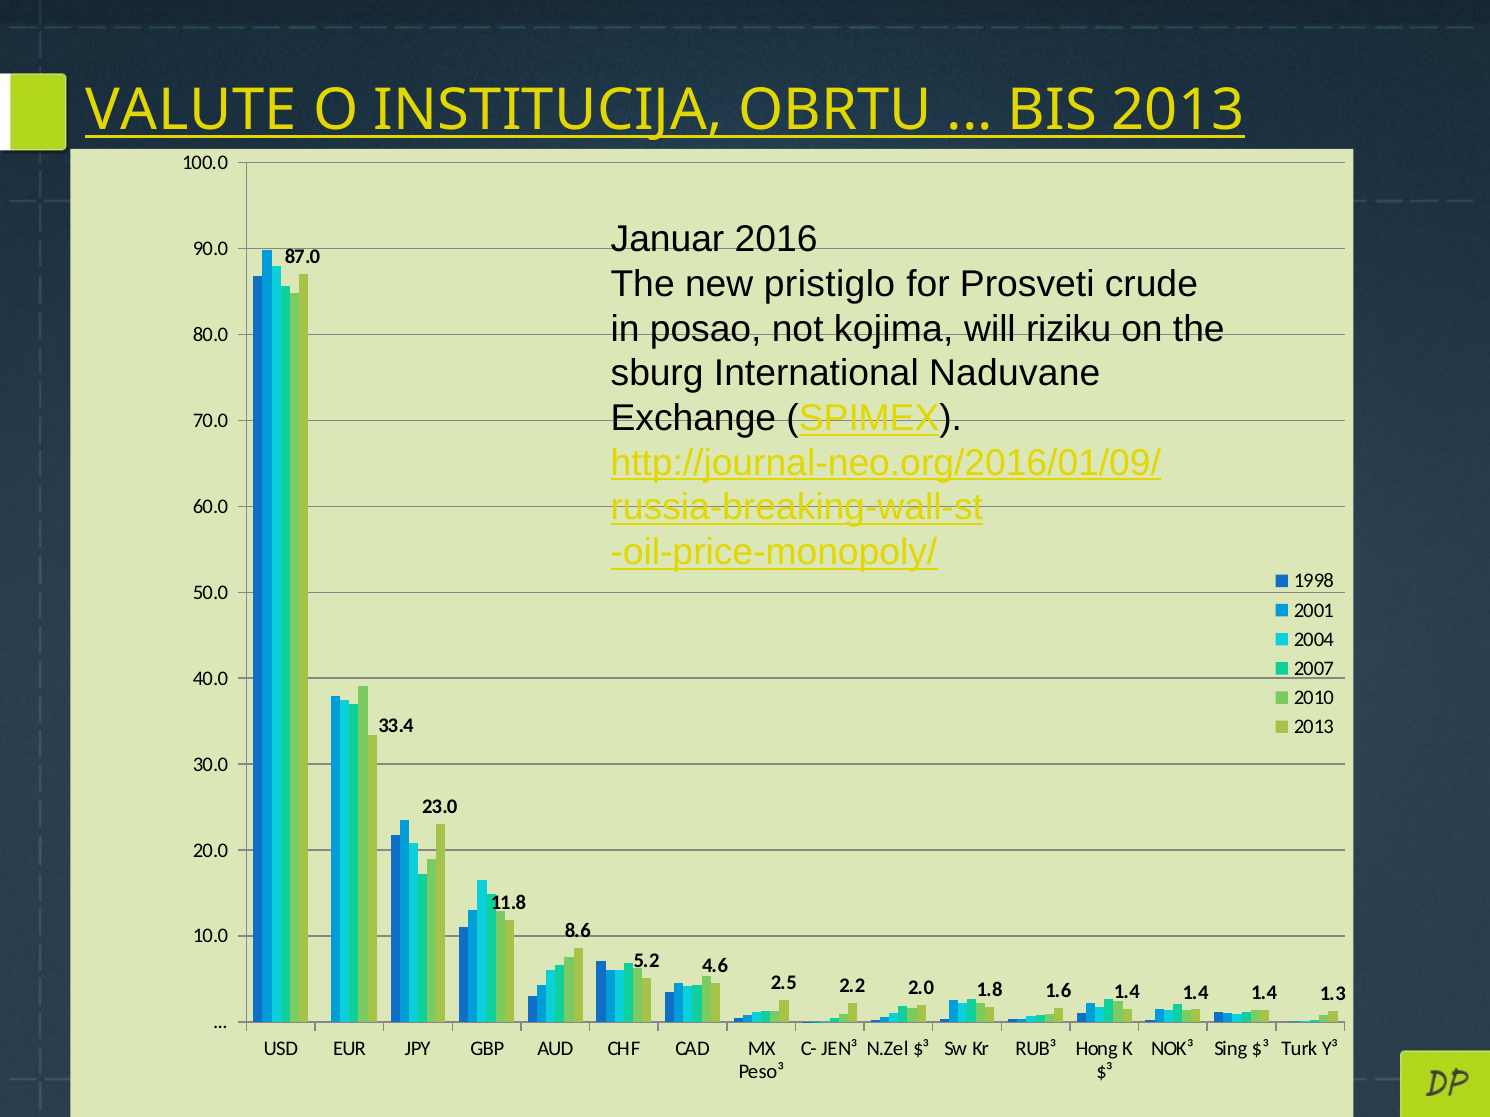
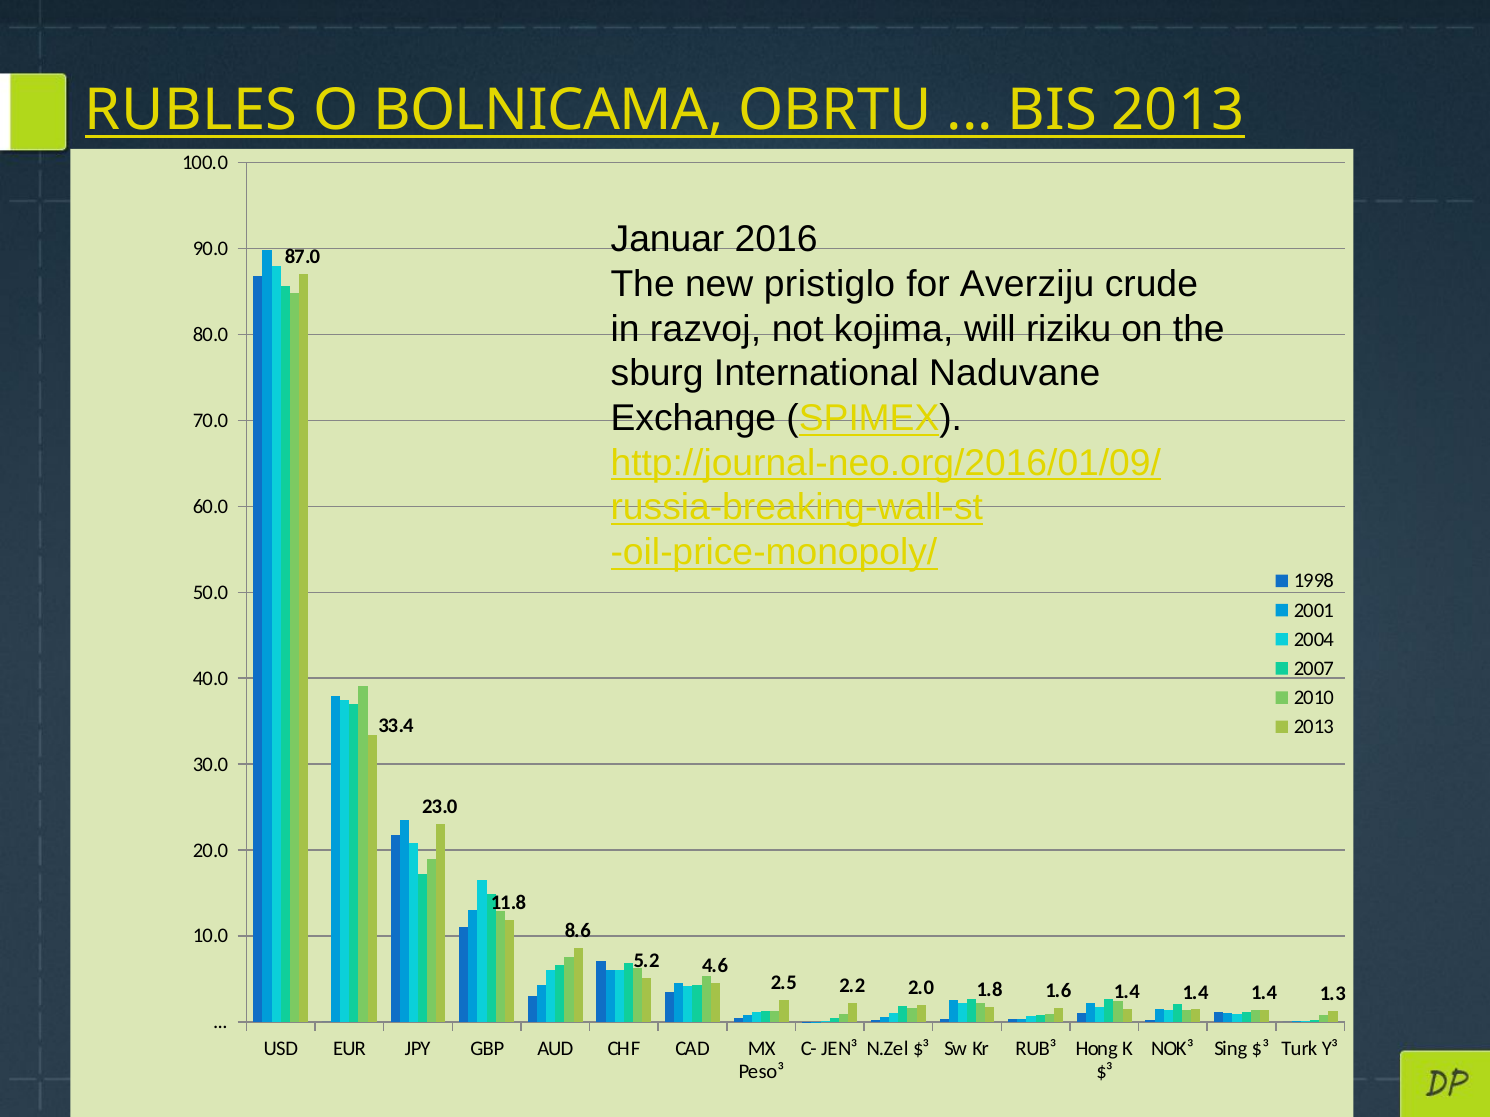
VALUTE: VALUTE -> RUBLES
INSTITUCIJA: INSTITUCIJA -> BOLNICAMA
Prosveti: Prosveti -> Averziju
posao: posao -> razvoj
